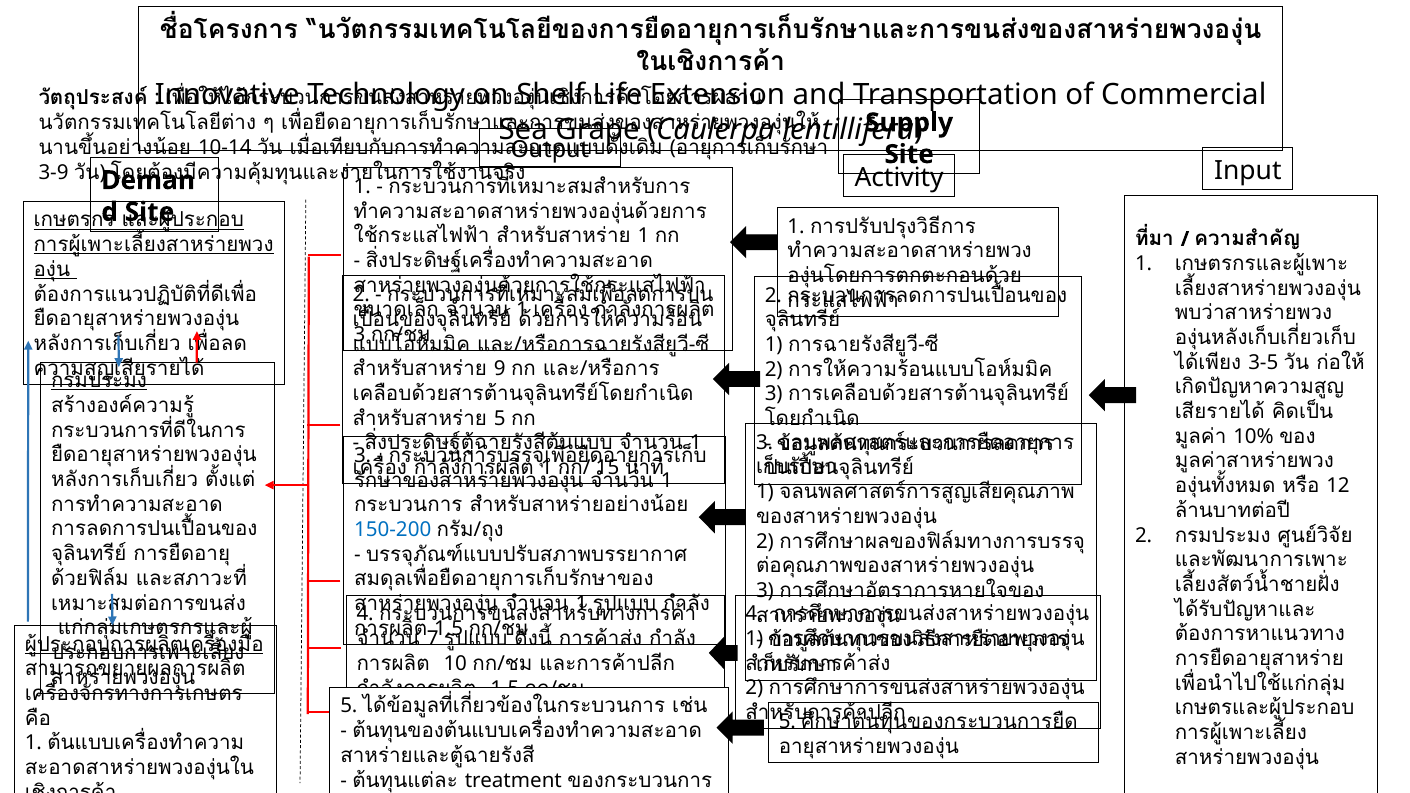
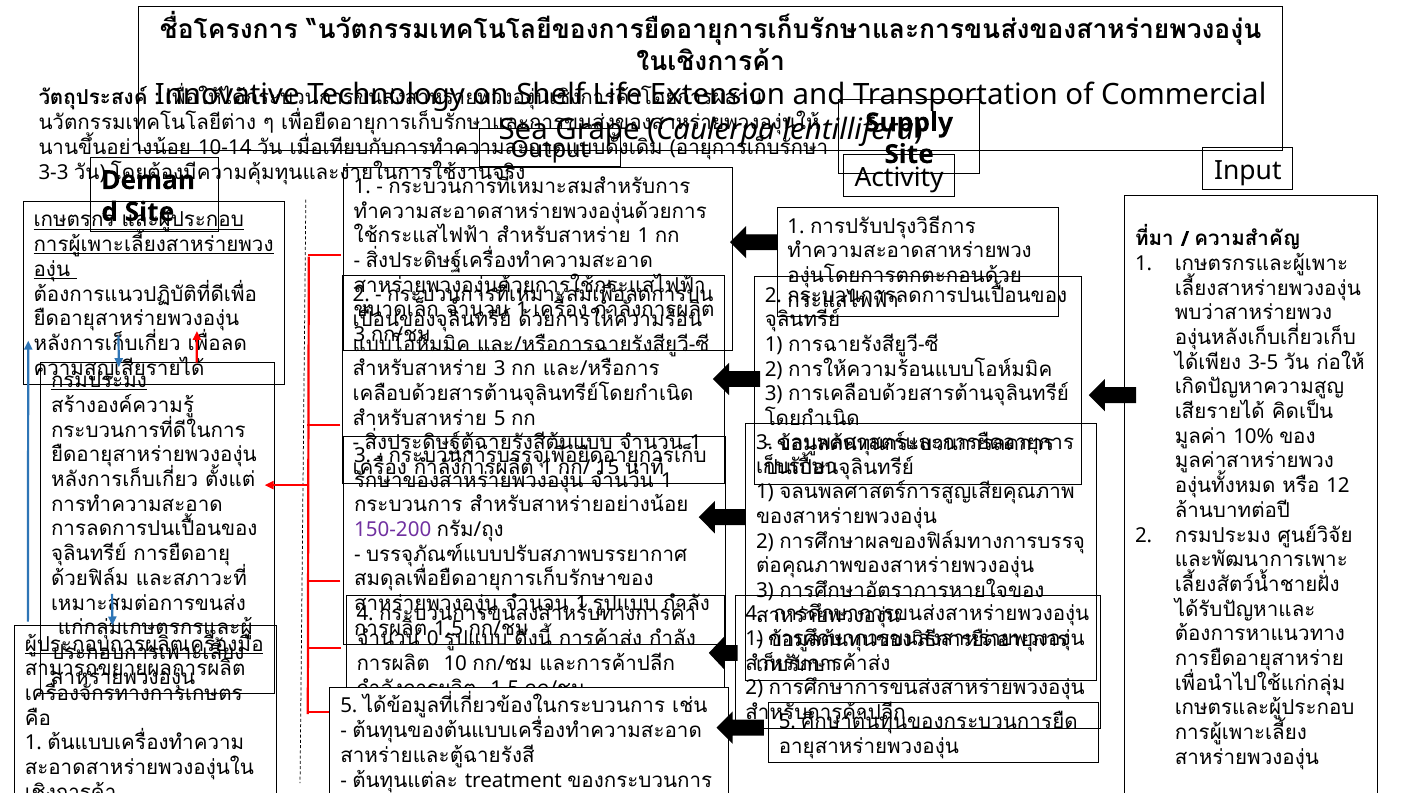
3-9: 3-9 -> 3-3
9 at (500, 369): 9 -> 3
150-200 colour: blue -> purple
7: 7 -> 0
